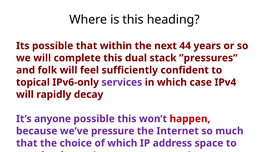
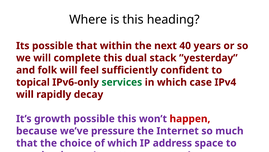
44: 44 -> 40
”pressures: ”pressures -> ”yesterday
services colour: purple -> green
anyone: anyone -> growth
